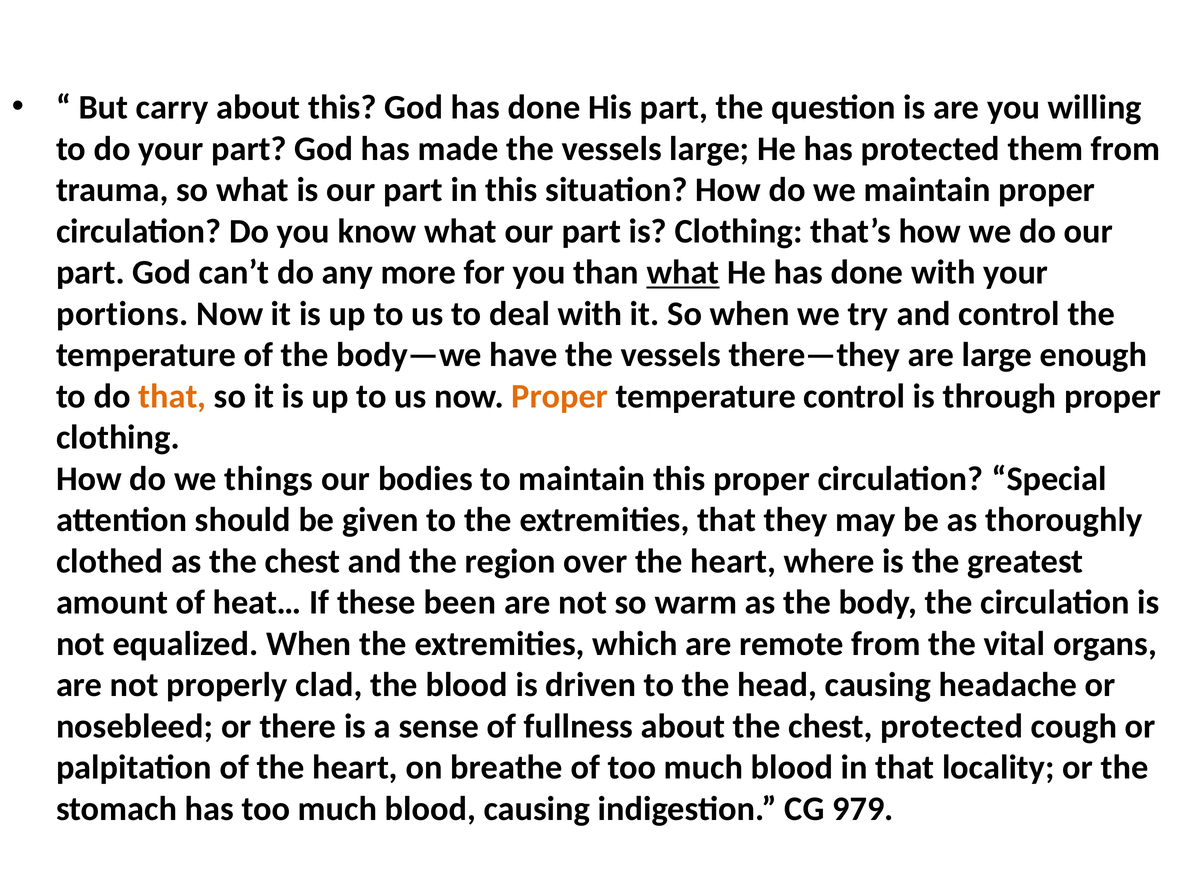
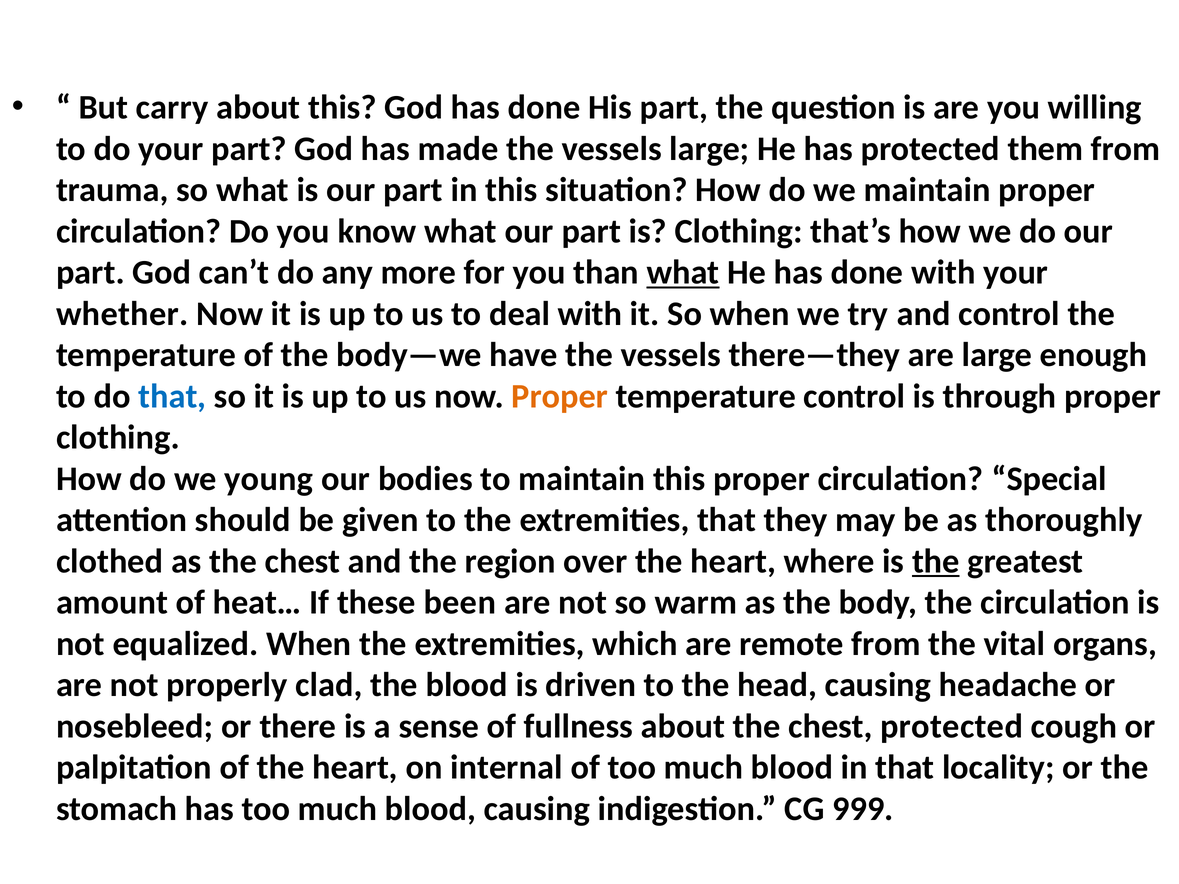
portions: portions -> whether
that at (172, 396) colour: orange -> blue
things: things -> young
the at (936, 561) underline: none -> present
breathe: breathe -> internal
979: 979 -> 999
